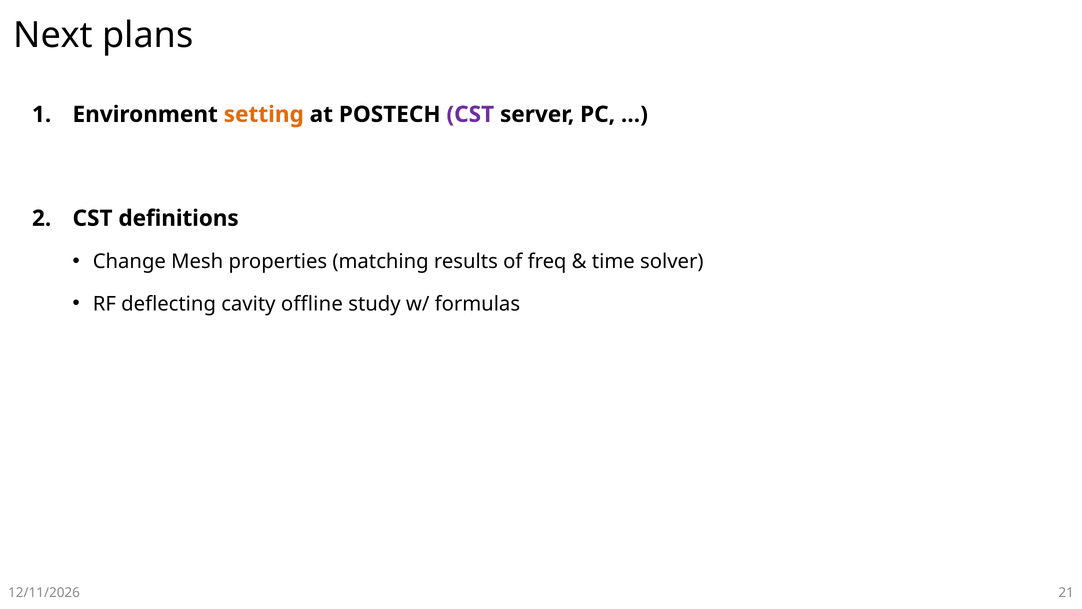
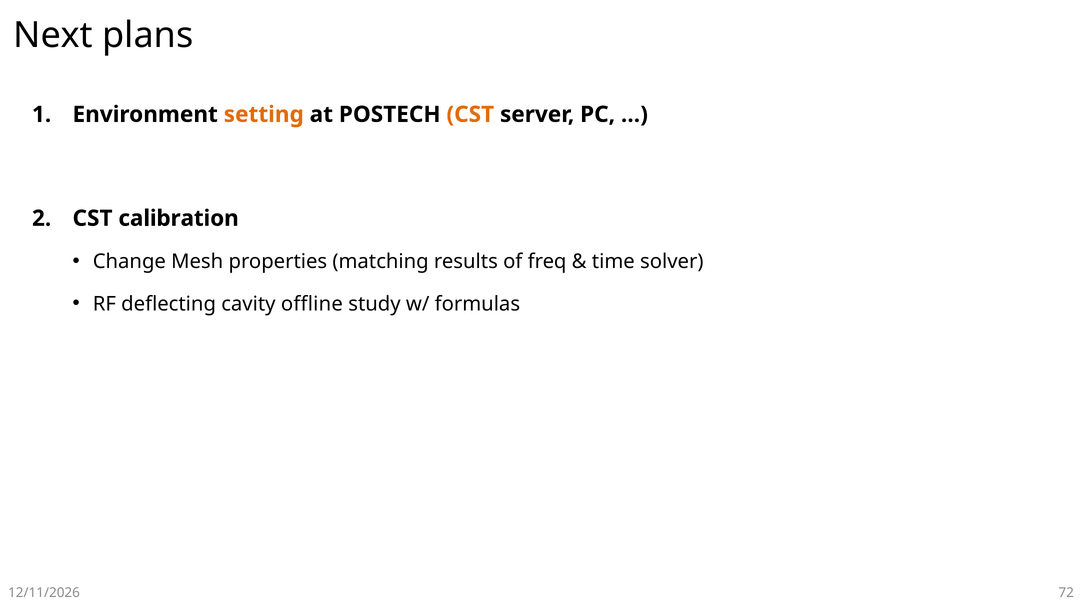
CST at (470, 114) colour: purple -> orange
definitions: definitions -> calibration
21: 21 -> 72
